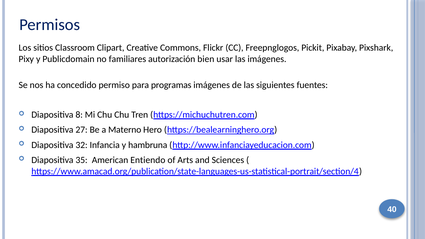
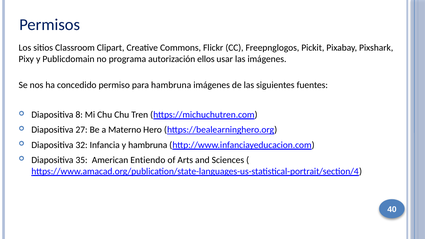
familiares: familiares -> programa
bien: bien -> ellos
para programas: programas -> hambruna
